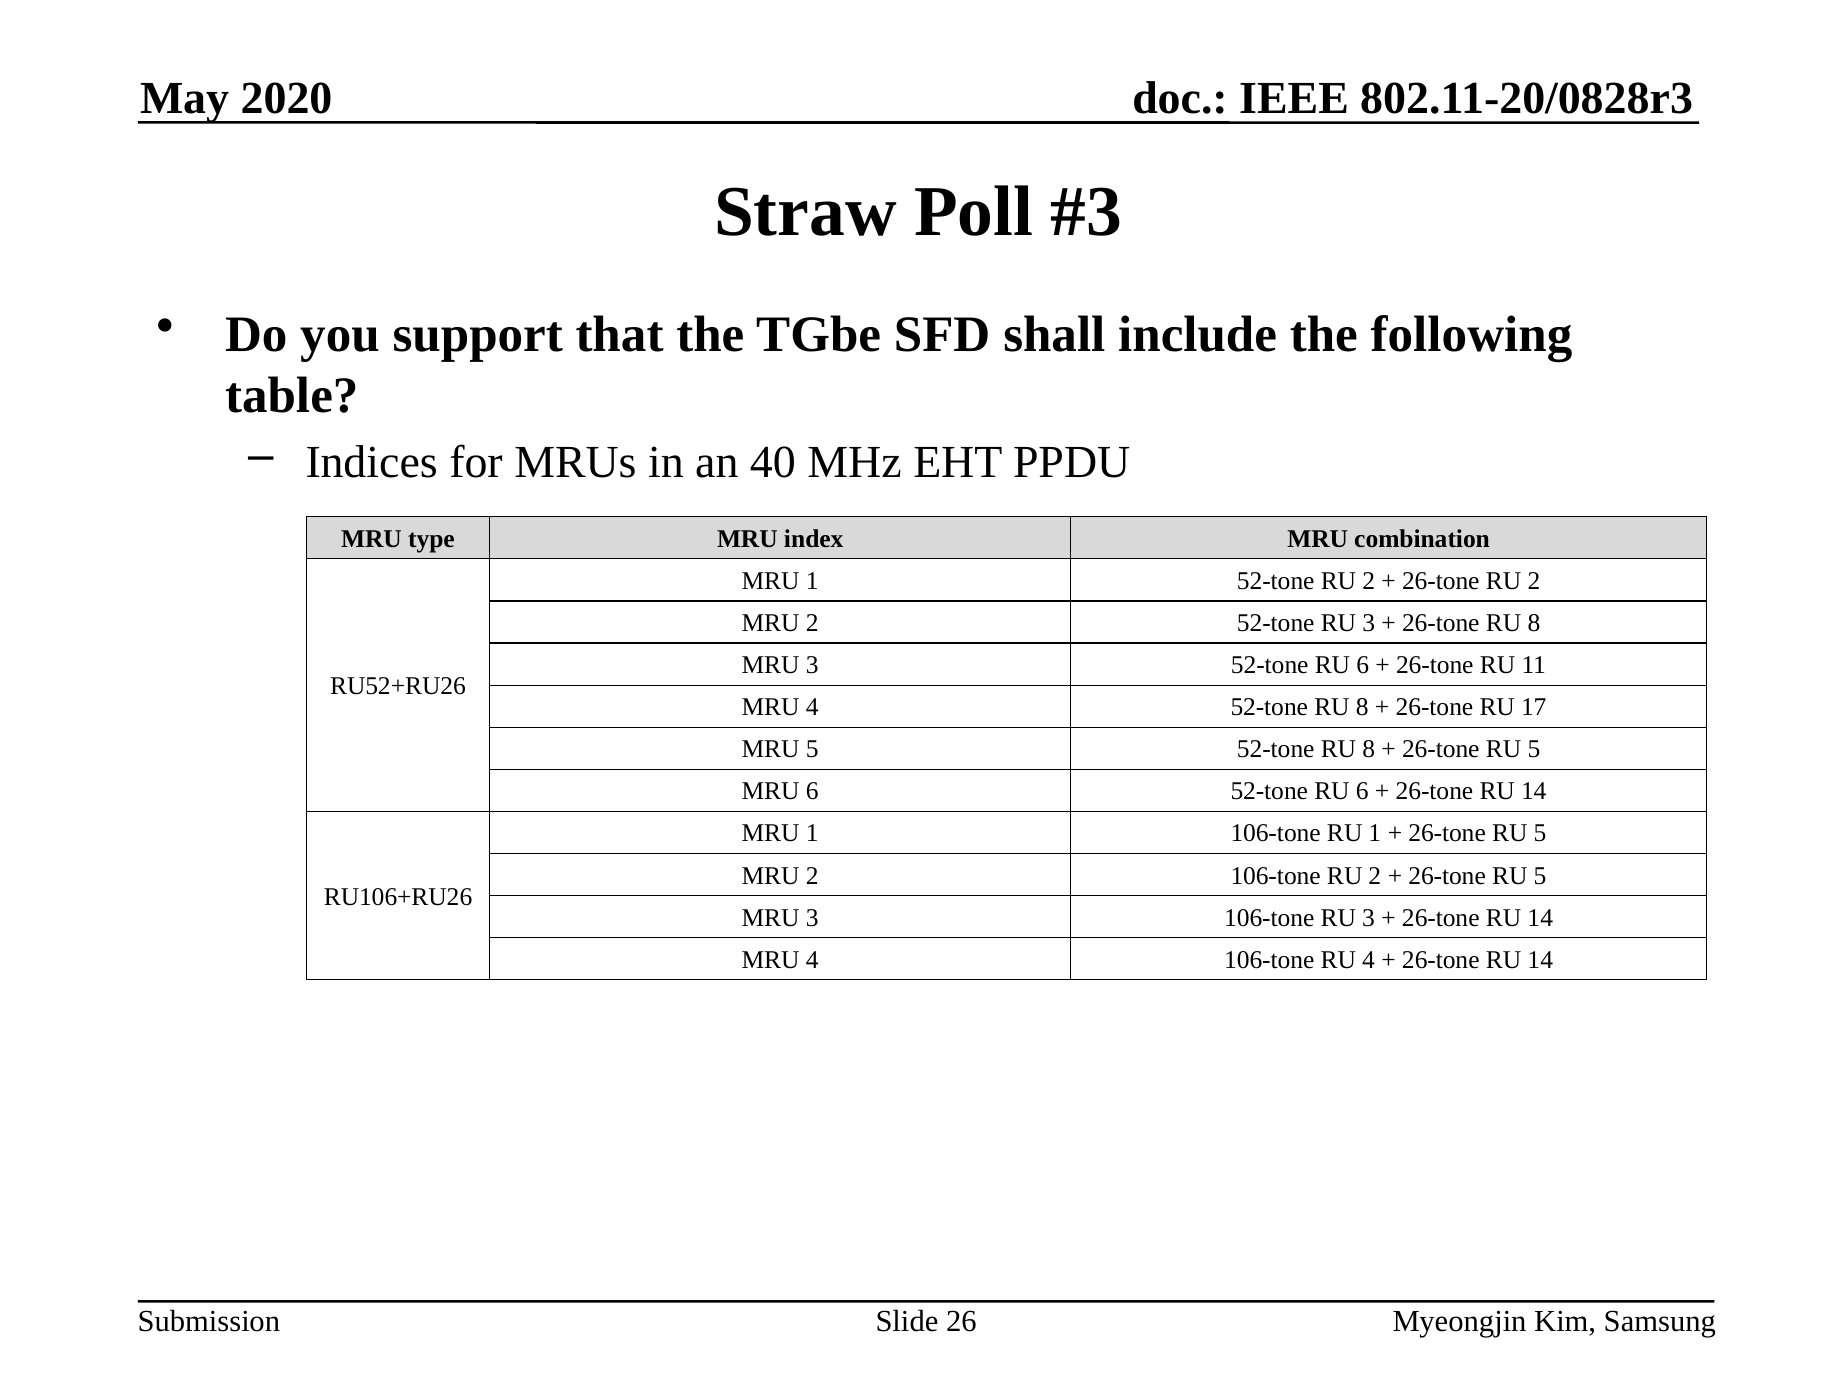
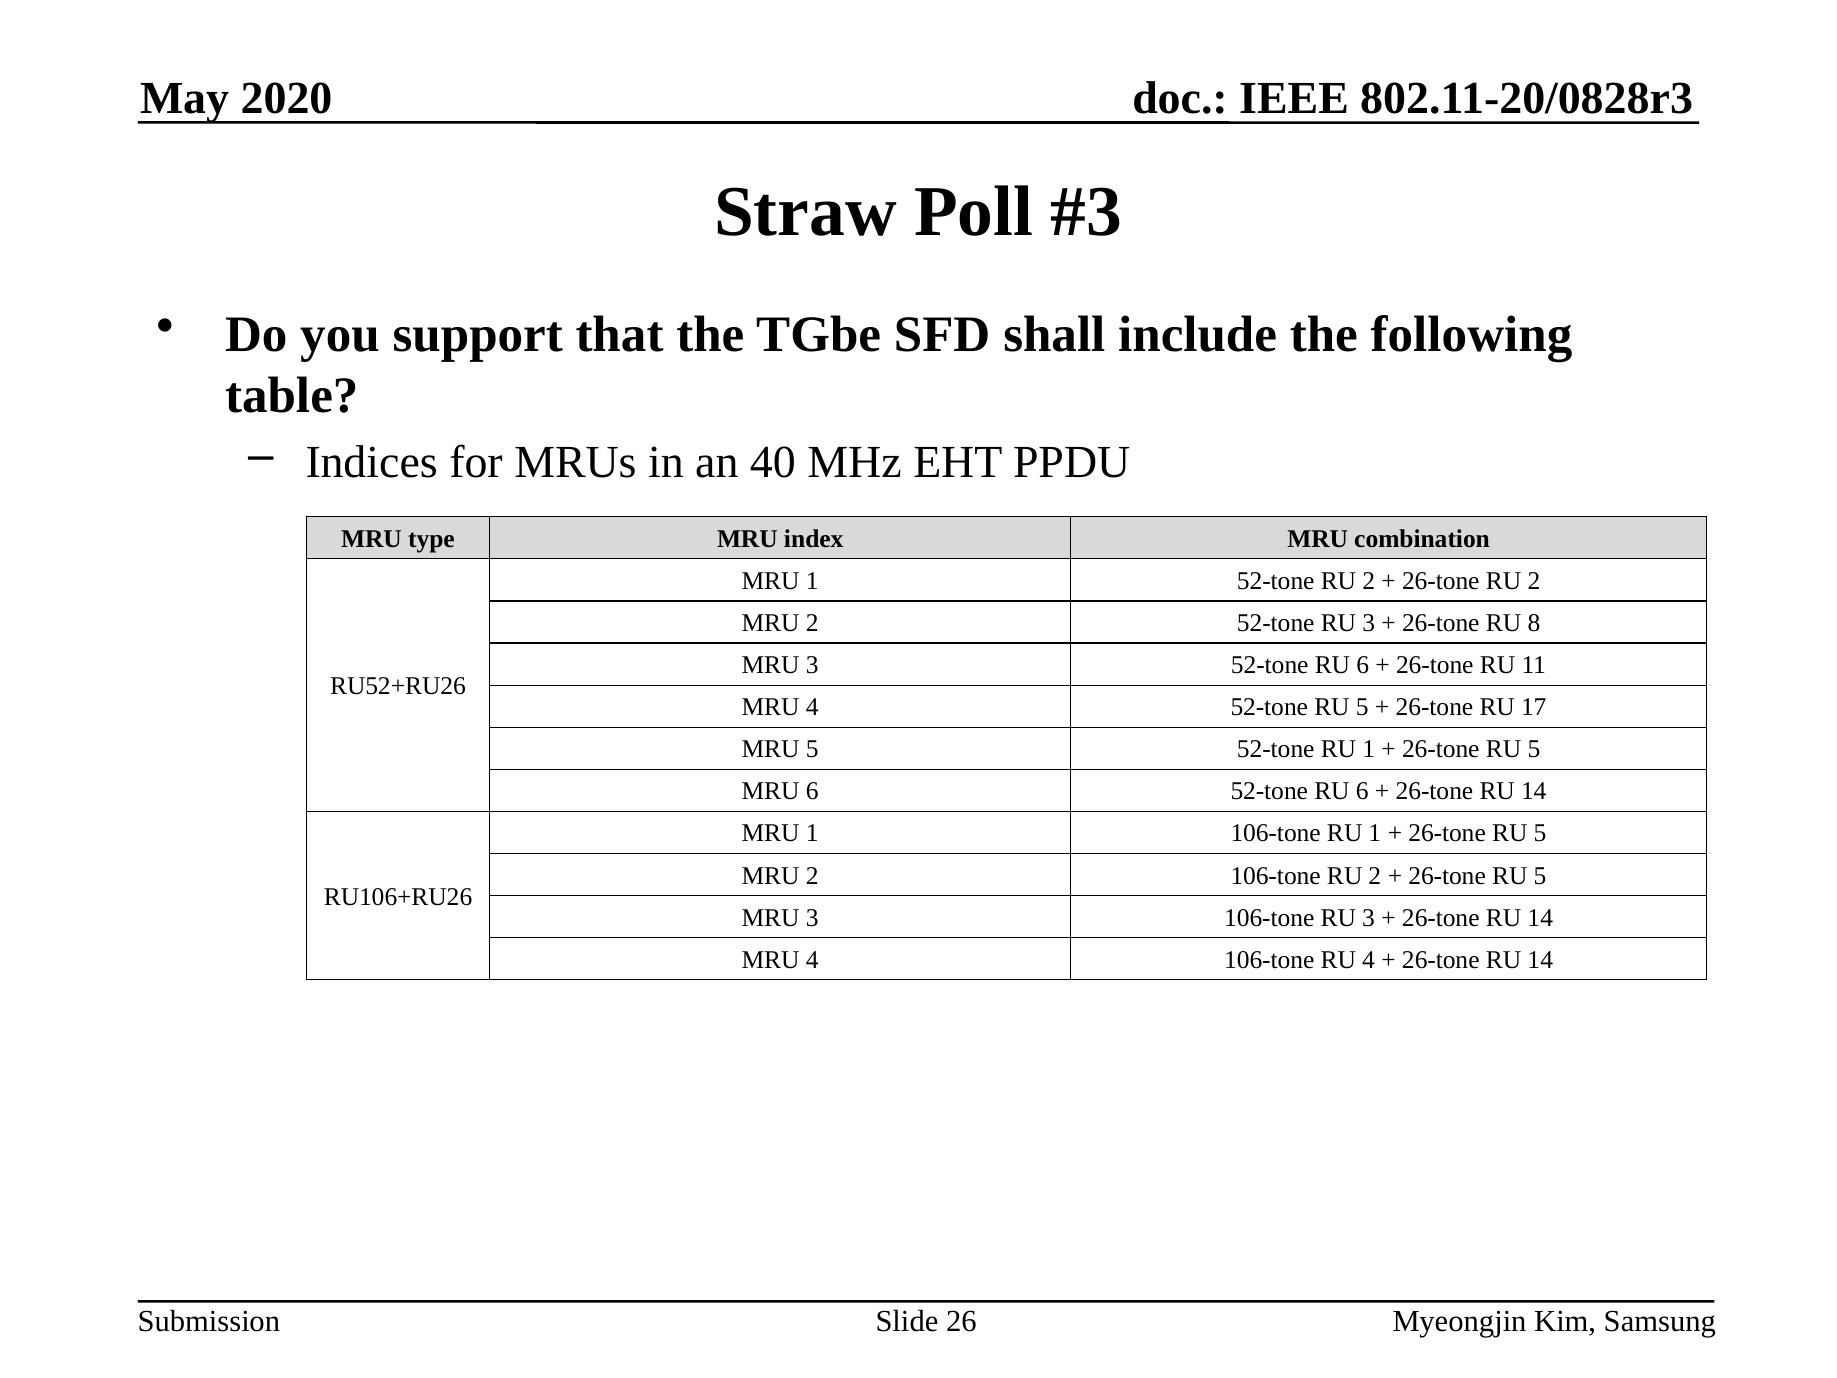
4 52-tone RU 8: 8 -> 5
5 52-tone RU 8: 8 -> 1
